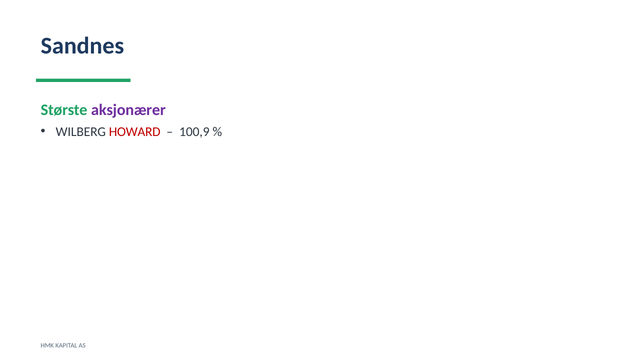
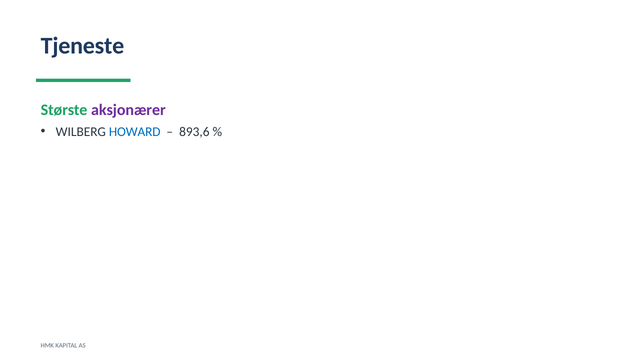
Sandnes: Sandnes -> Tjeneste
HOWARD colour: red -> blue
100,9: 100,9 -> 893,6
